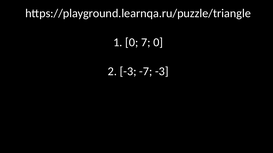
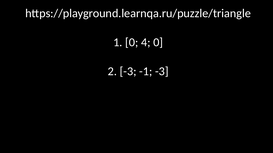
7: 7 -> 4
-7: -7 -> -1
